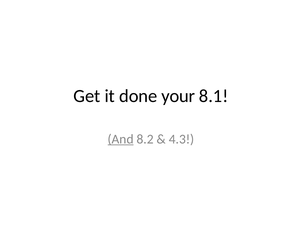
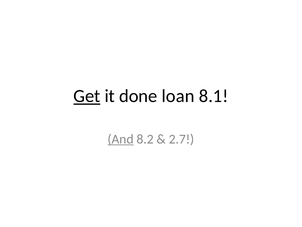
Get underline: none -> present
your: your -> loan
4.3: 4.3 -> 2.7
